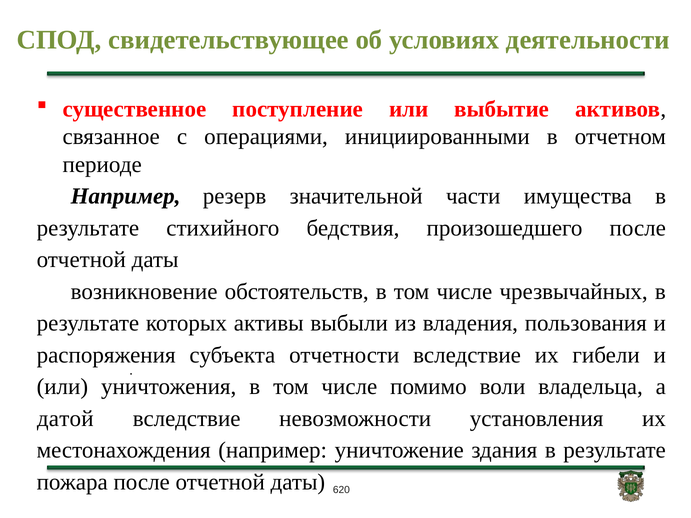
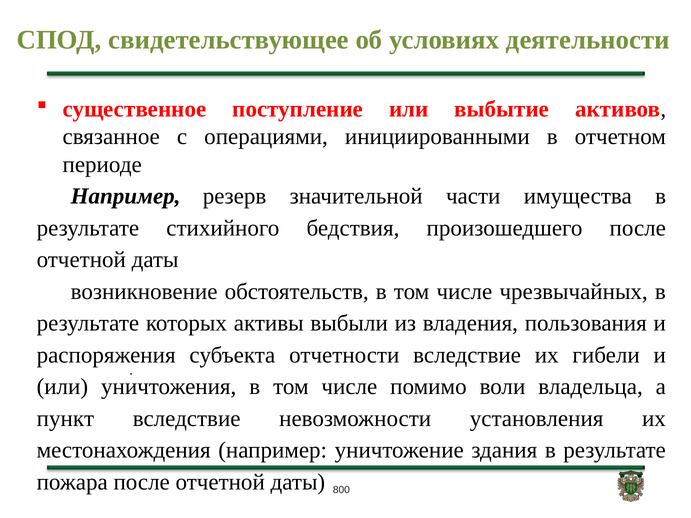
датой: датой -> пункт
620: 620 -> 800
